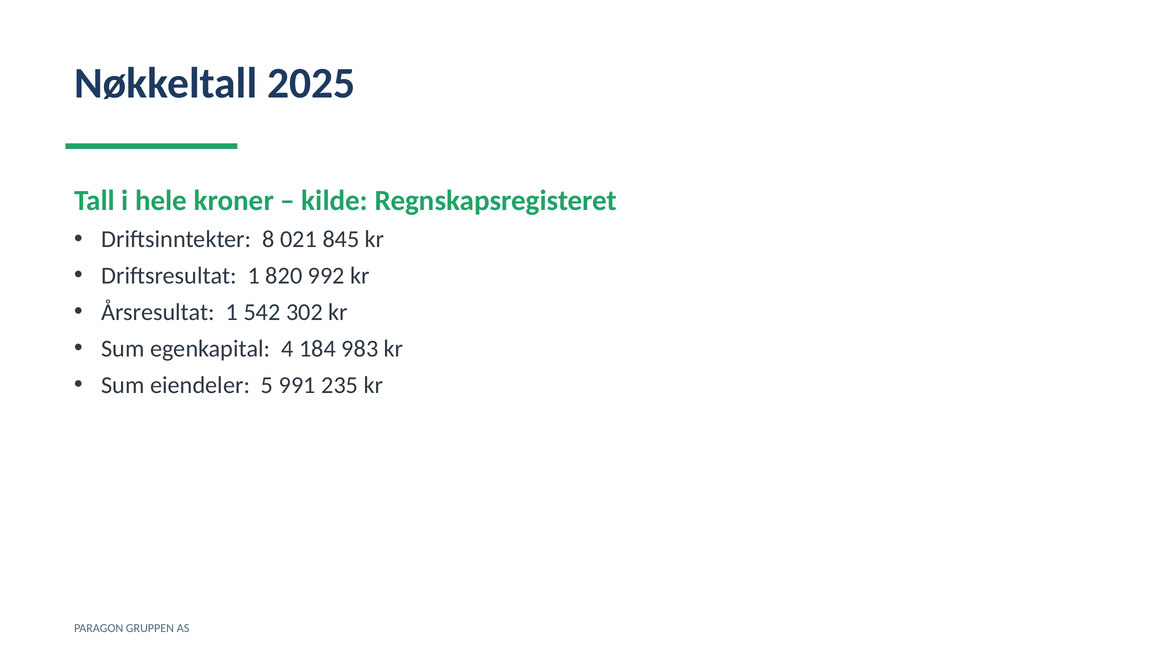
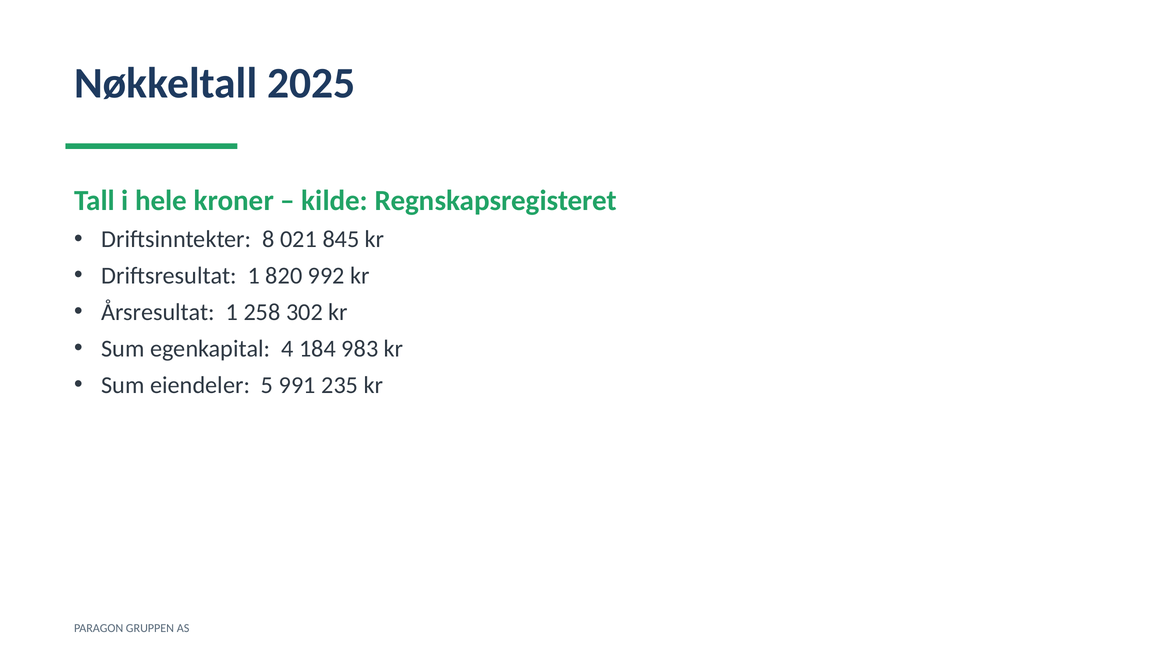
542: 542 -> 258
